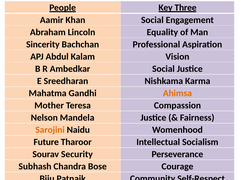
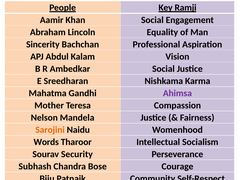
Three: Three -> Ramji
Ahimsa colour: orange -> purple
Future: Future -> Words
